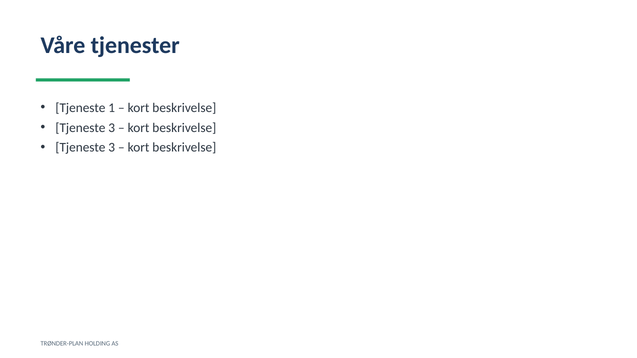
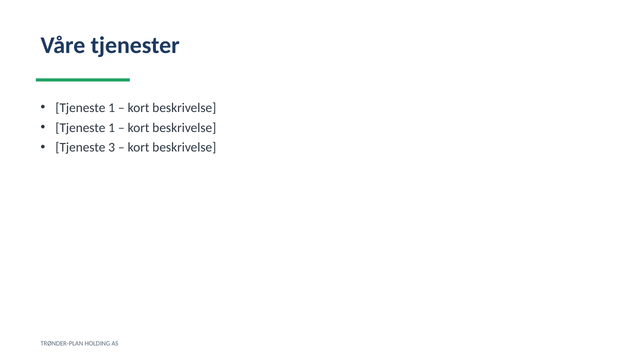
3 at (112, 128): 3 -> 1
